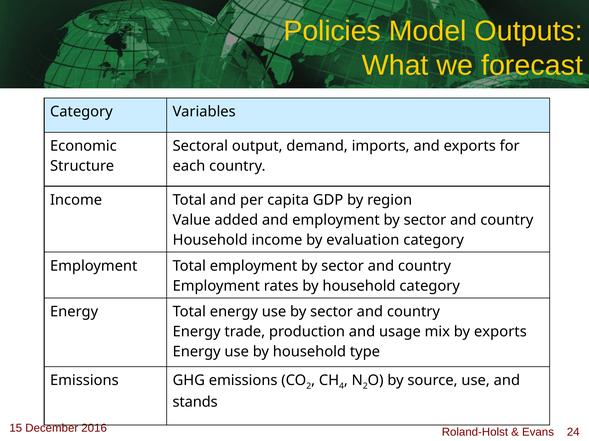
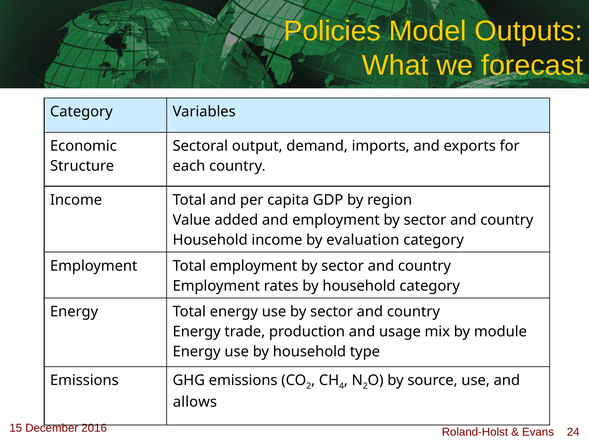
by exports: exports -> module
stands: stands -> allows
